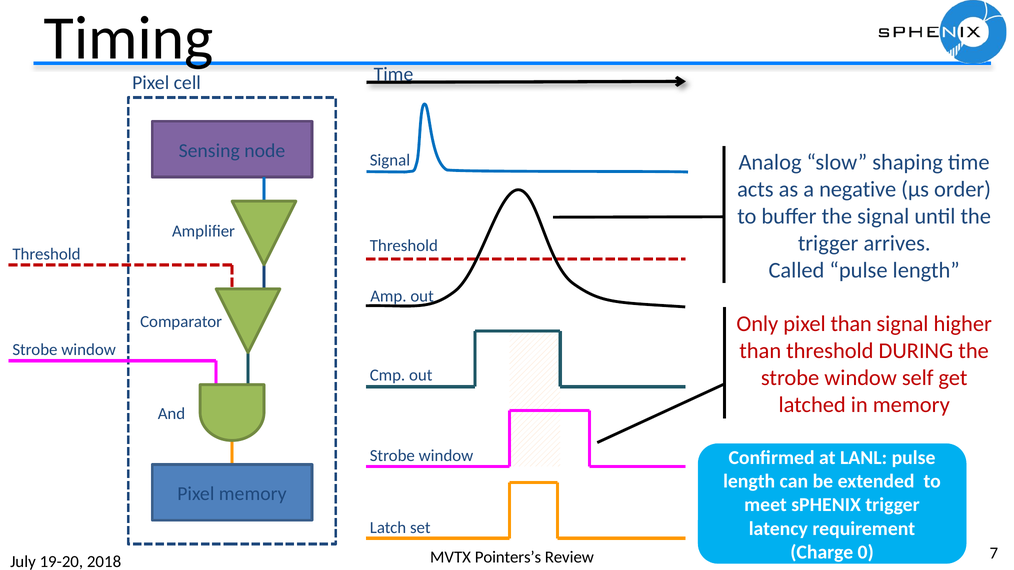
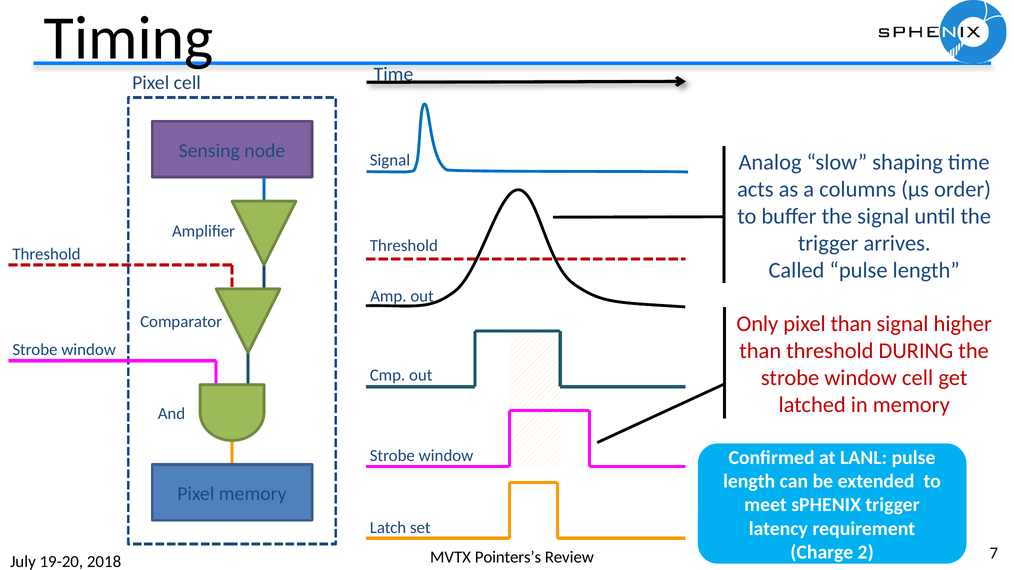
negative: negative -> columns
window self: self -> cell
0: 0 -> 2
